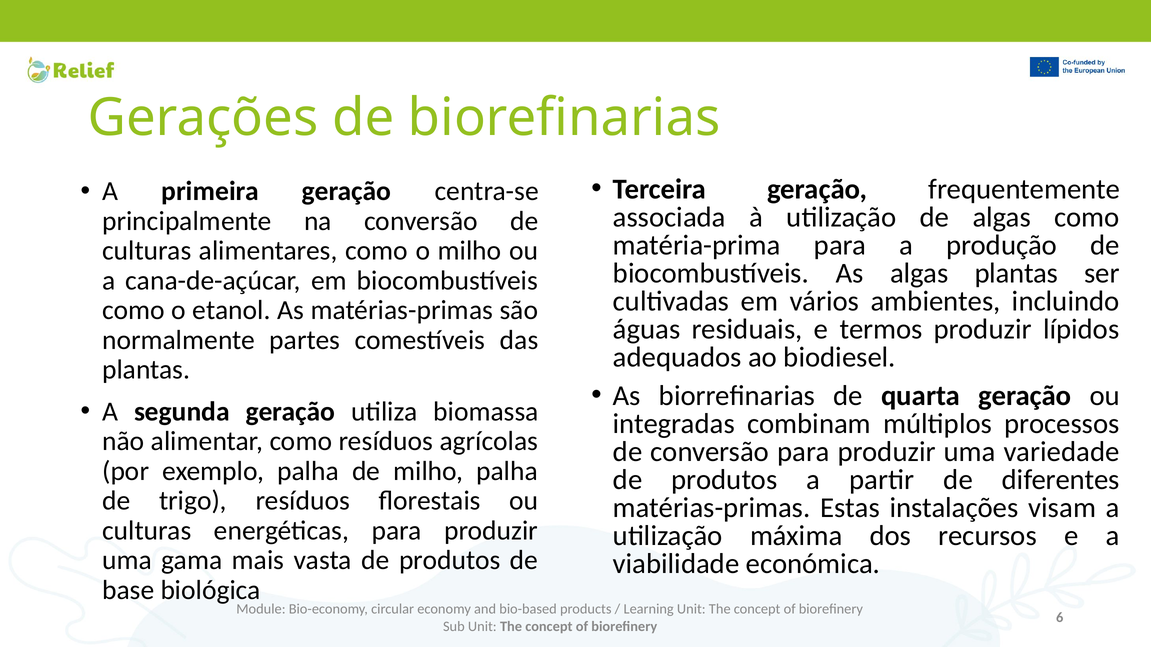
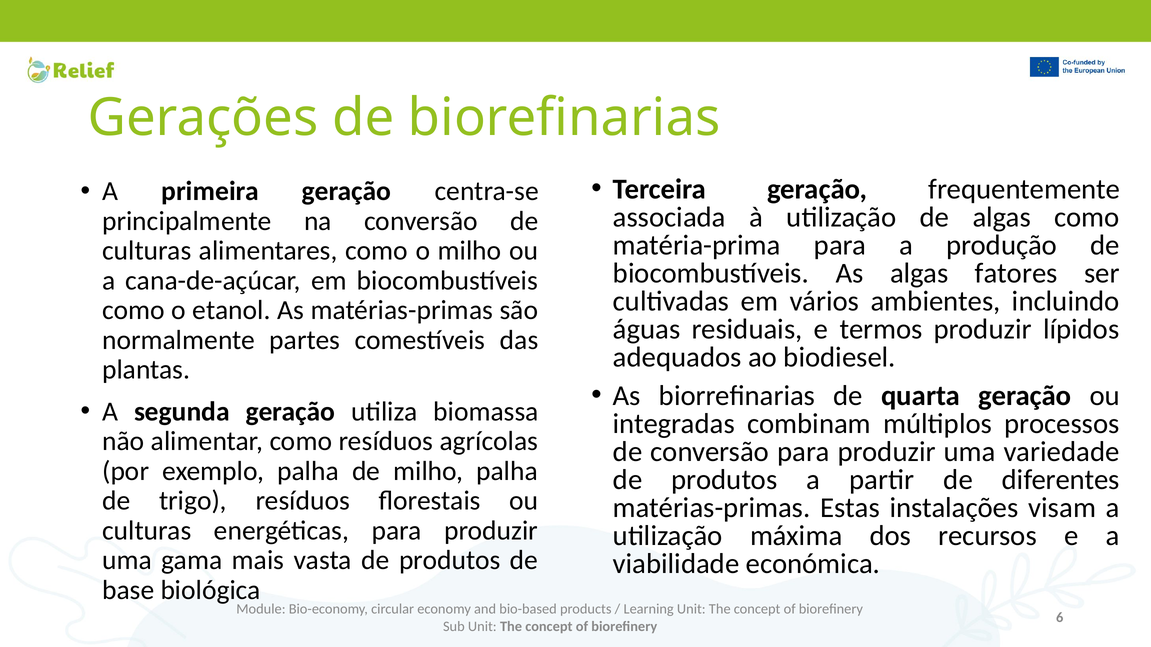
algas plantas: plantas -> fatores
